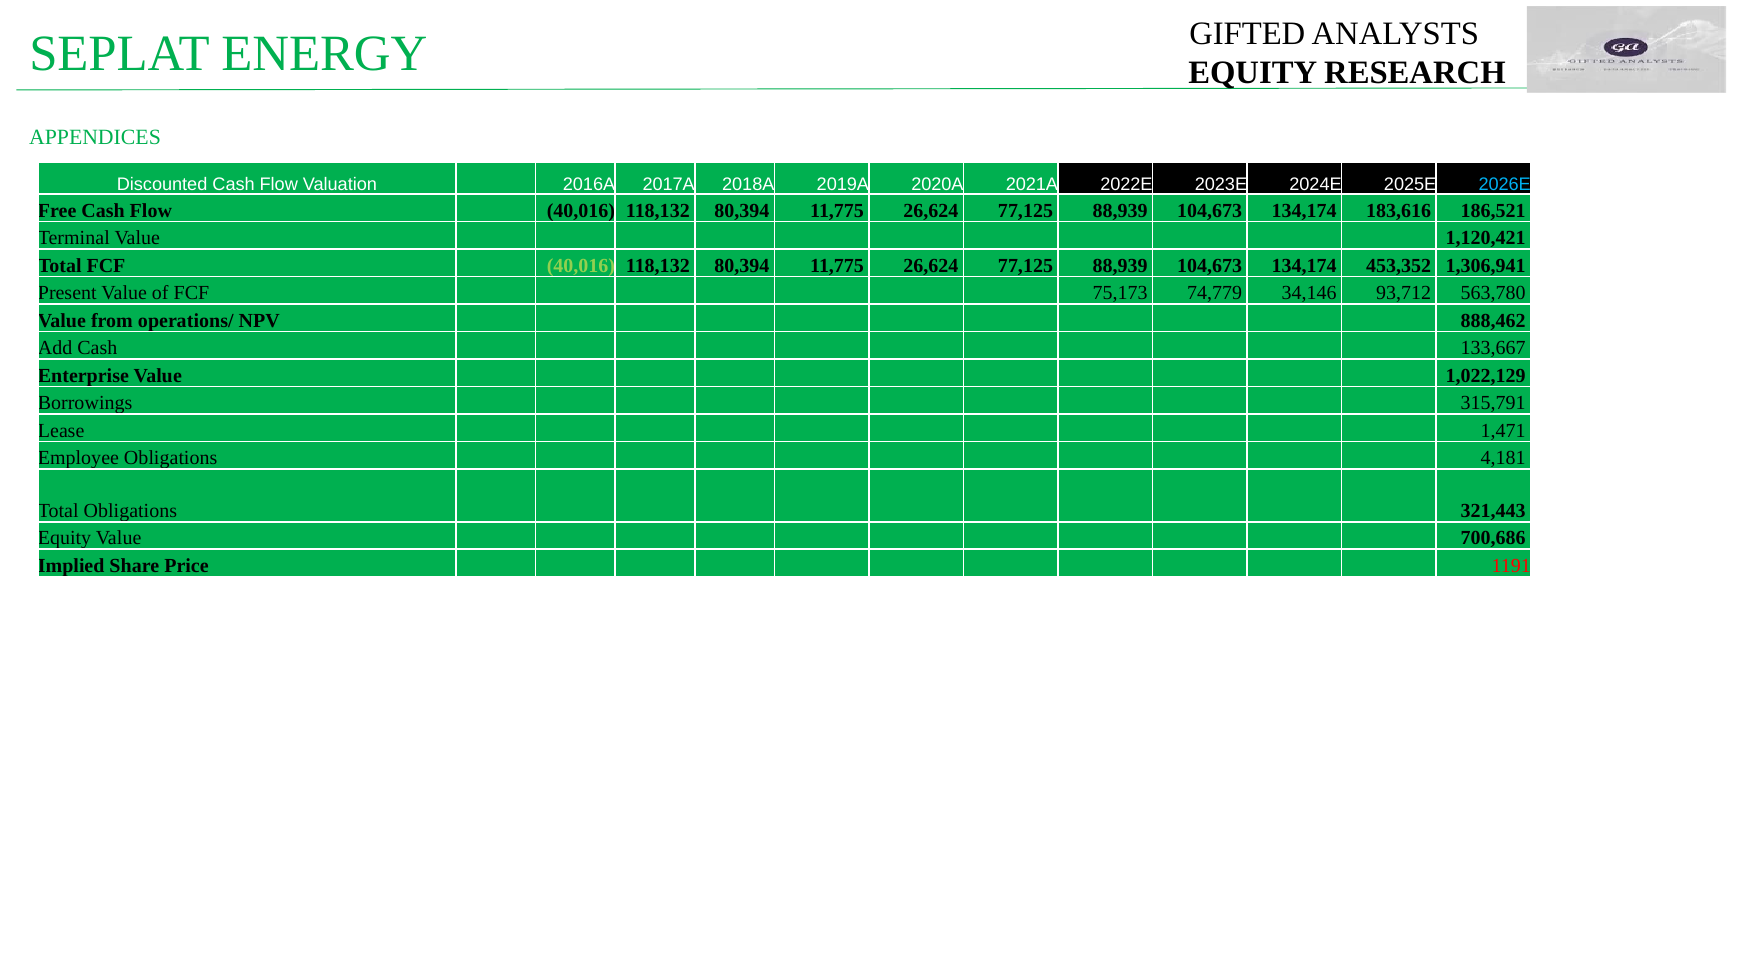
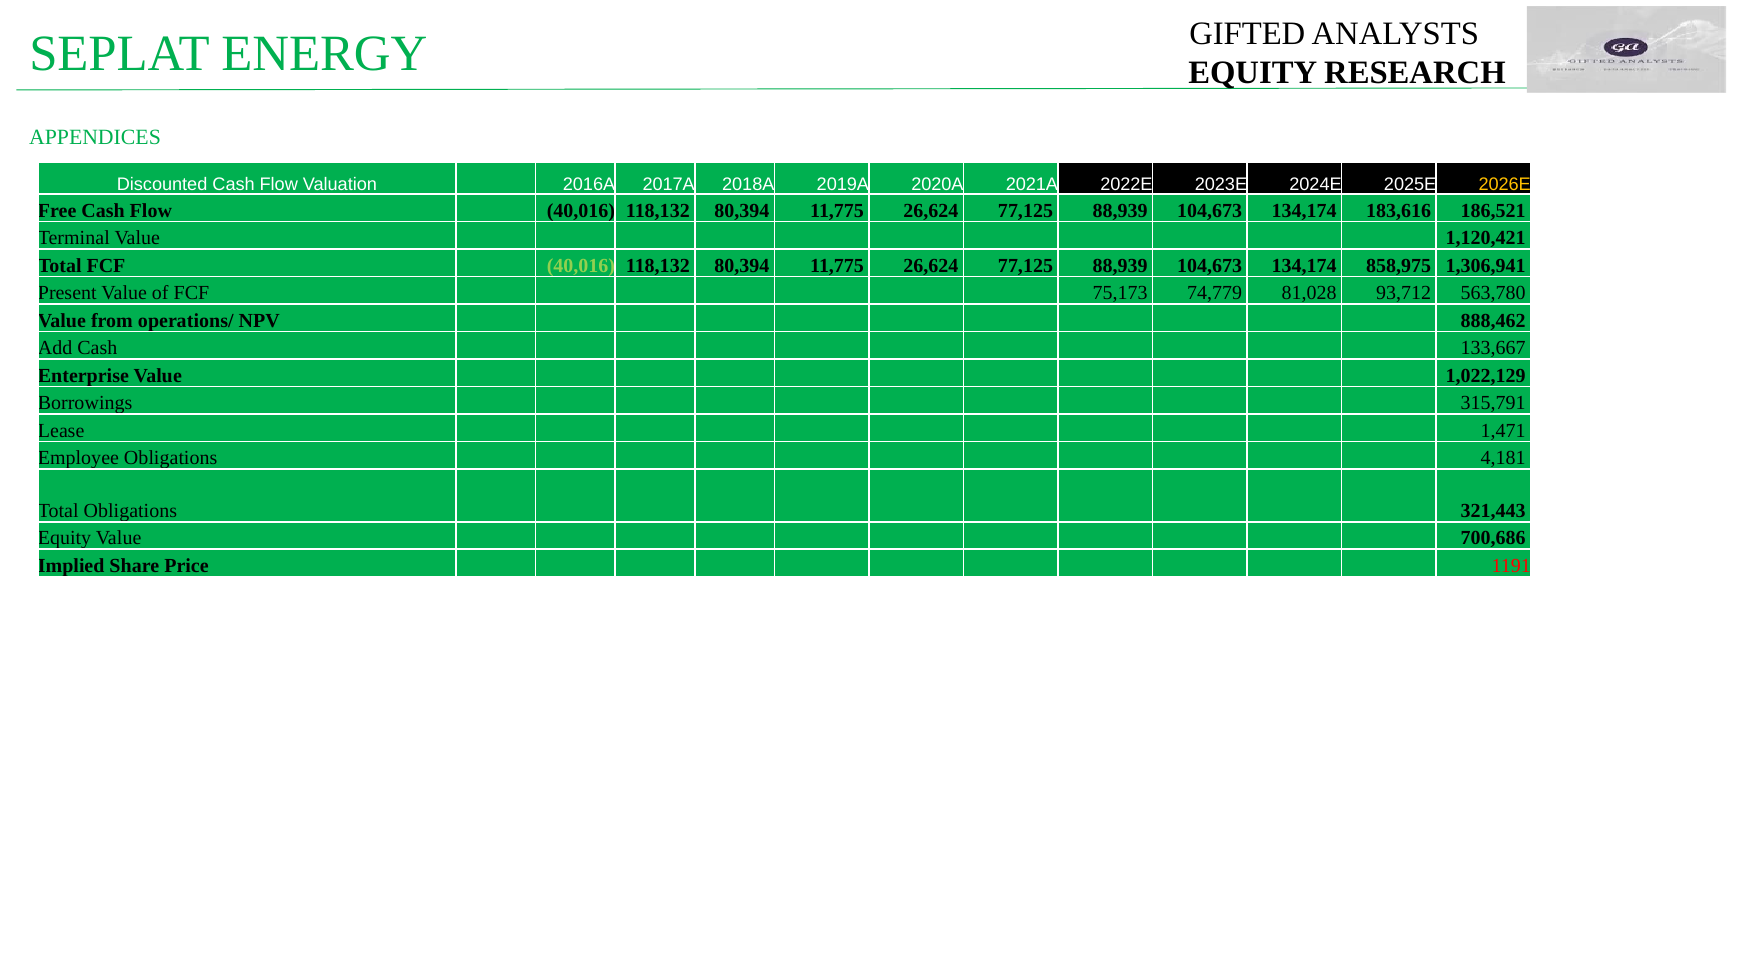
2026E colour: light blue -> yellow
453,352: 453,352 -> 858,975
34,146: 34,146 -> 81,028
